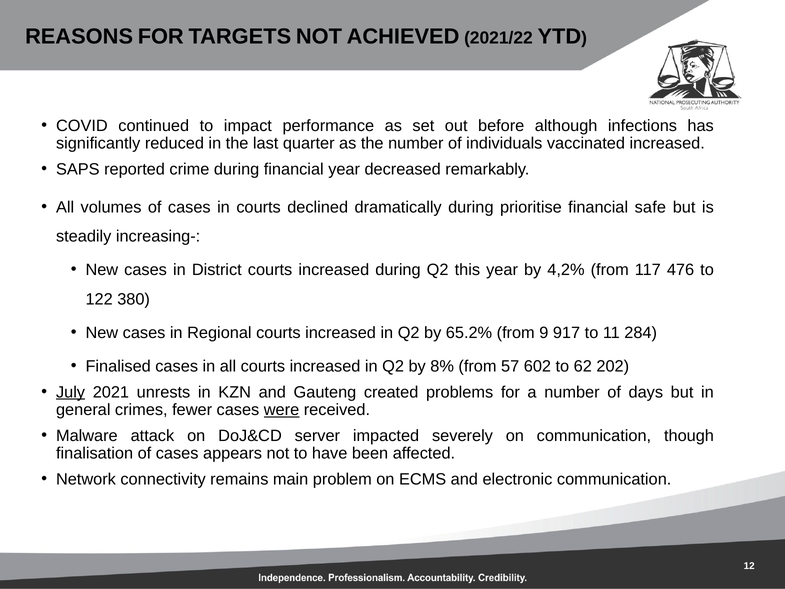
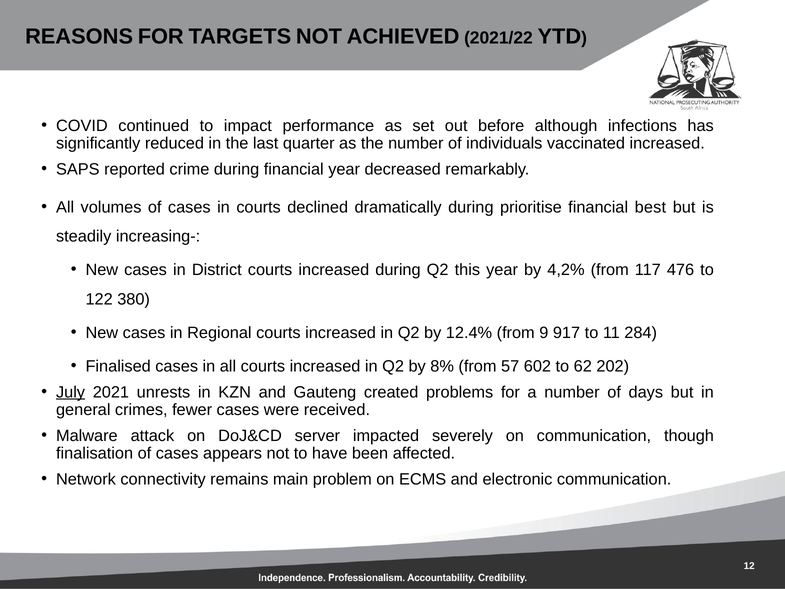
safe: safe -> best
65.2%: 65.2% -> 12.4%
were underline: present -> none
